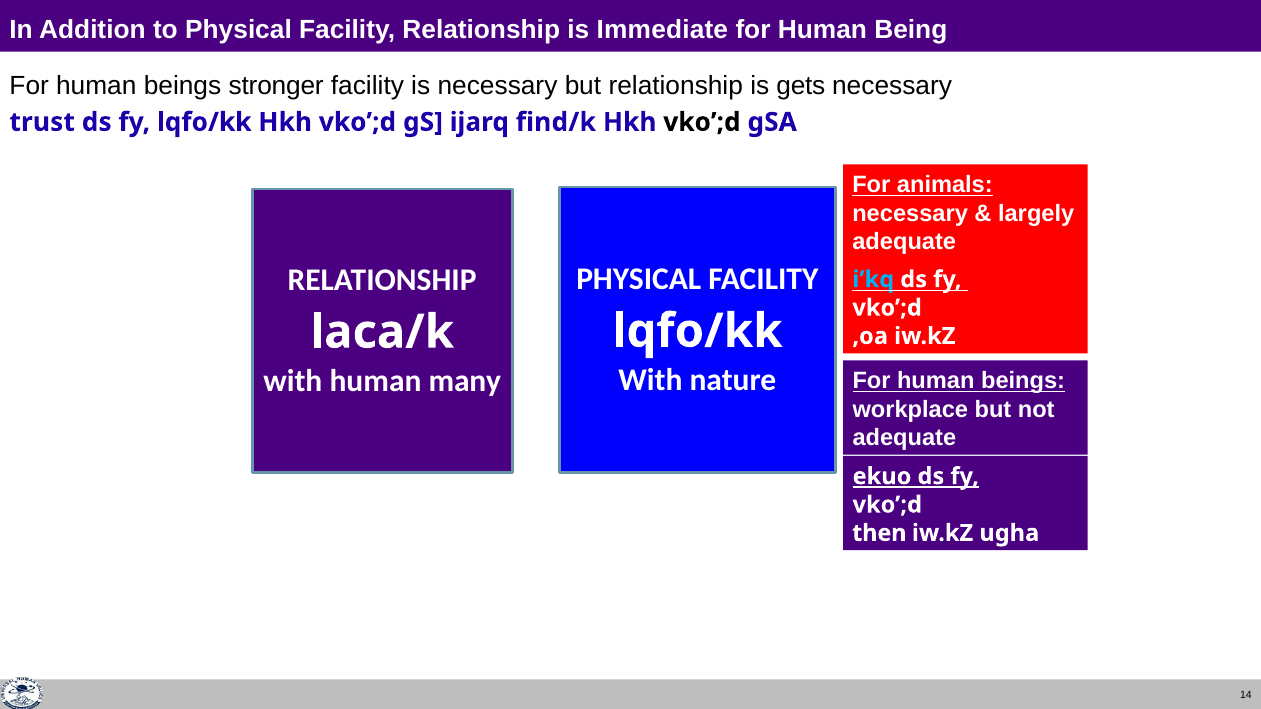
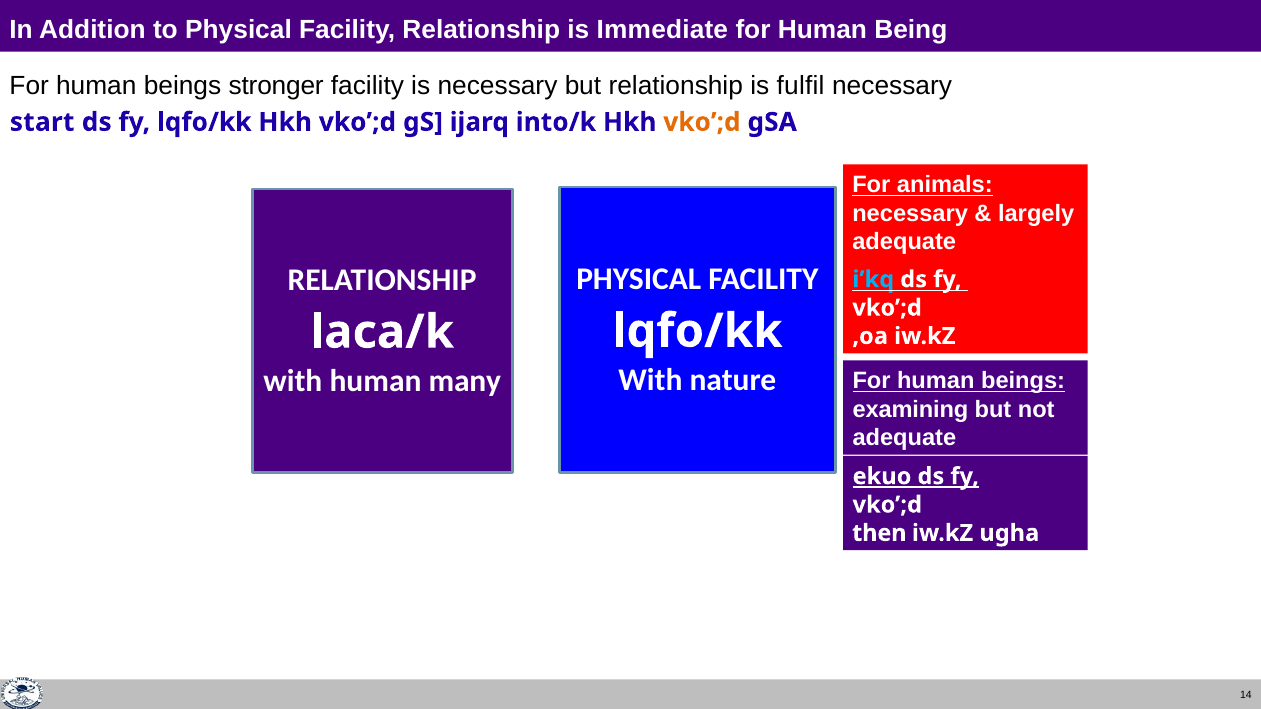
gets: gets -> fulfil
trust: trust -> start
find/k: find/k -> into/k
vko’;d at (702, 122) colour: black -> orange
workplace: workplace -> examining
